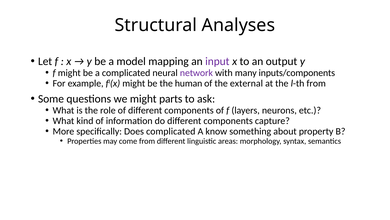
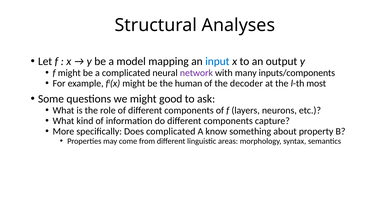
input colour: purple -> blue
external: external -> decoder
l-th from: from -> most
parts: parts -> good
